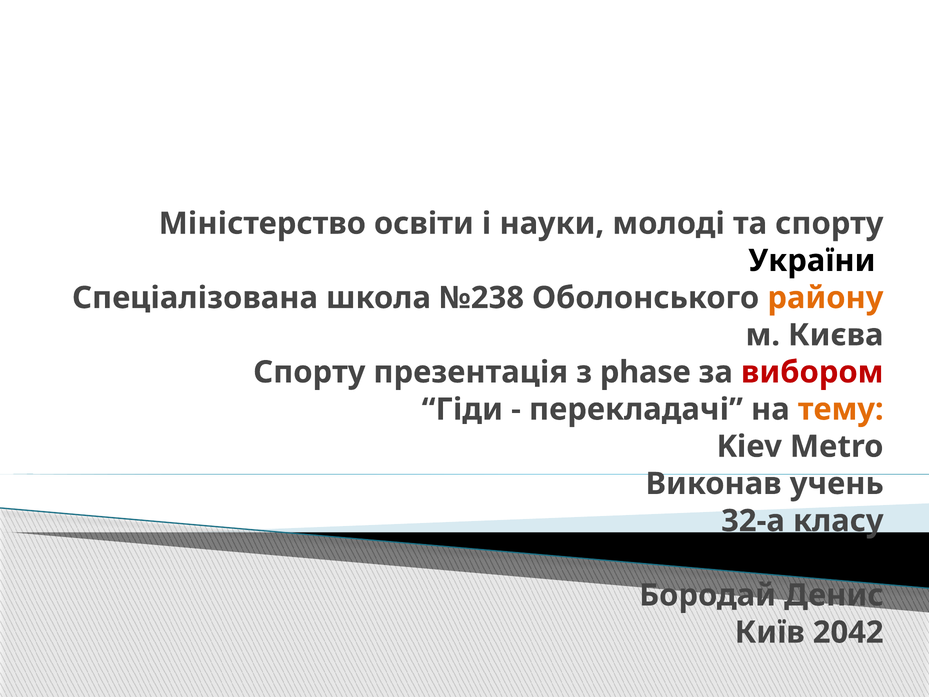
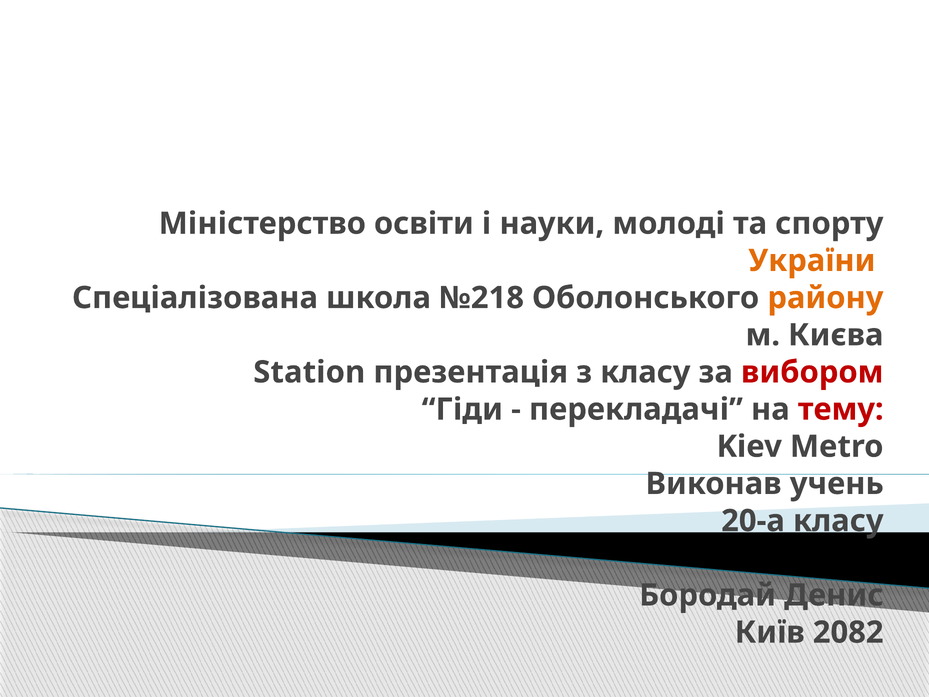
України colour: black -> orange
№238: №238 -> №218
Спорту at (309, 372): Спорту -> Station
з phase: phase -> класу
тему colour: orange -> red
32-а: 32-а -> 20-а
2042: 2042 -> 2082
